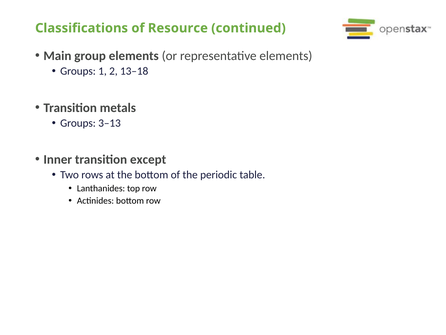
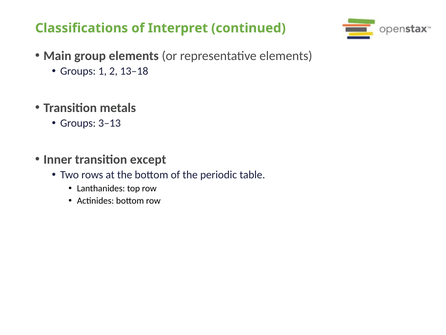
Resource: Resource -> Interpret
